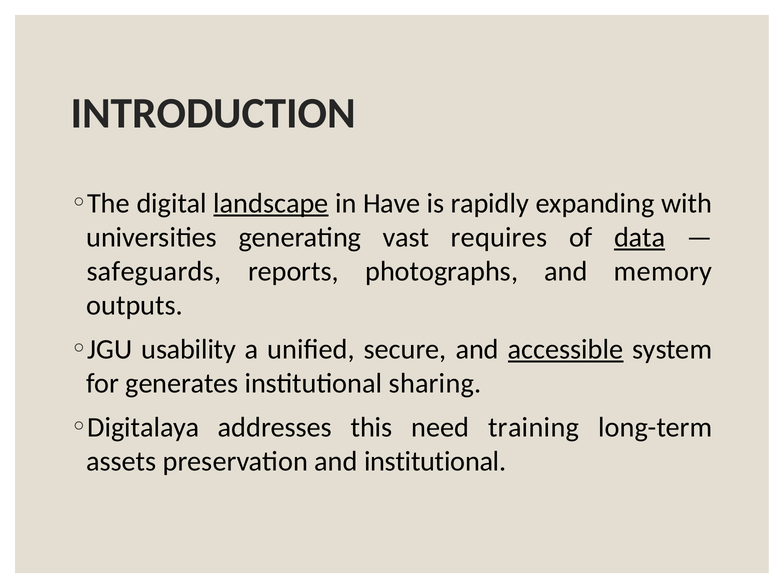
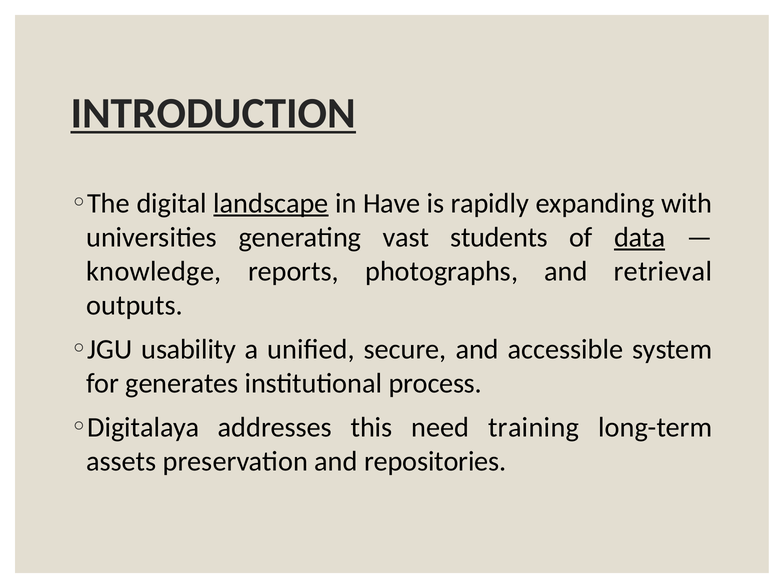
INTRODUCTION underline: none -> present
requires: requires -> students
safeguards: safeguards -> knowledge
memory: memory -> retrieval
accessible underline: present -> none
sharing: sharing -> process
and institutional: institutional -> repositories
